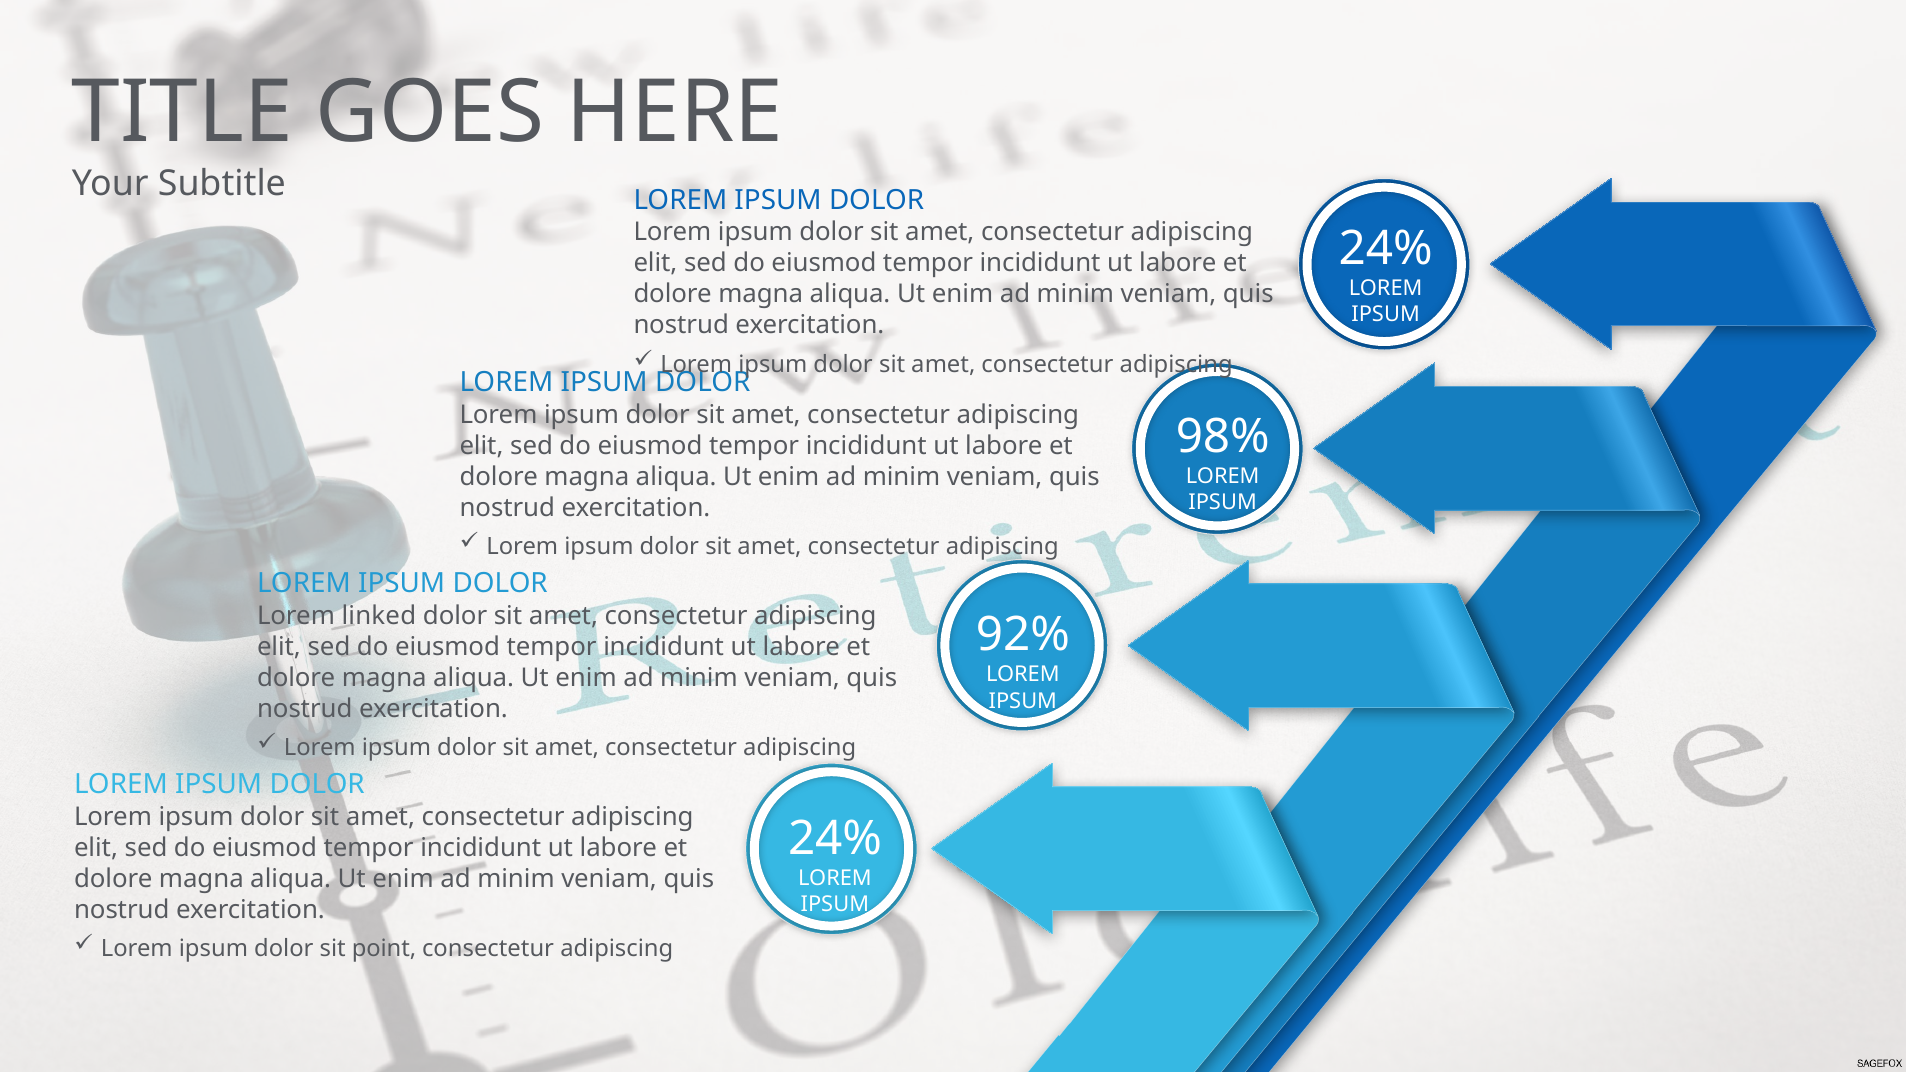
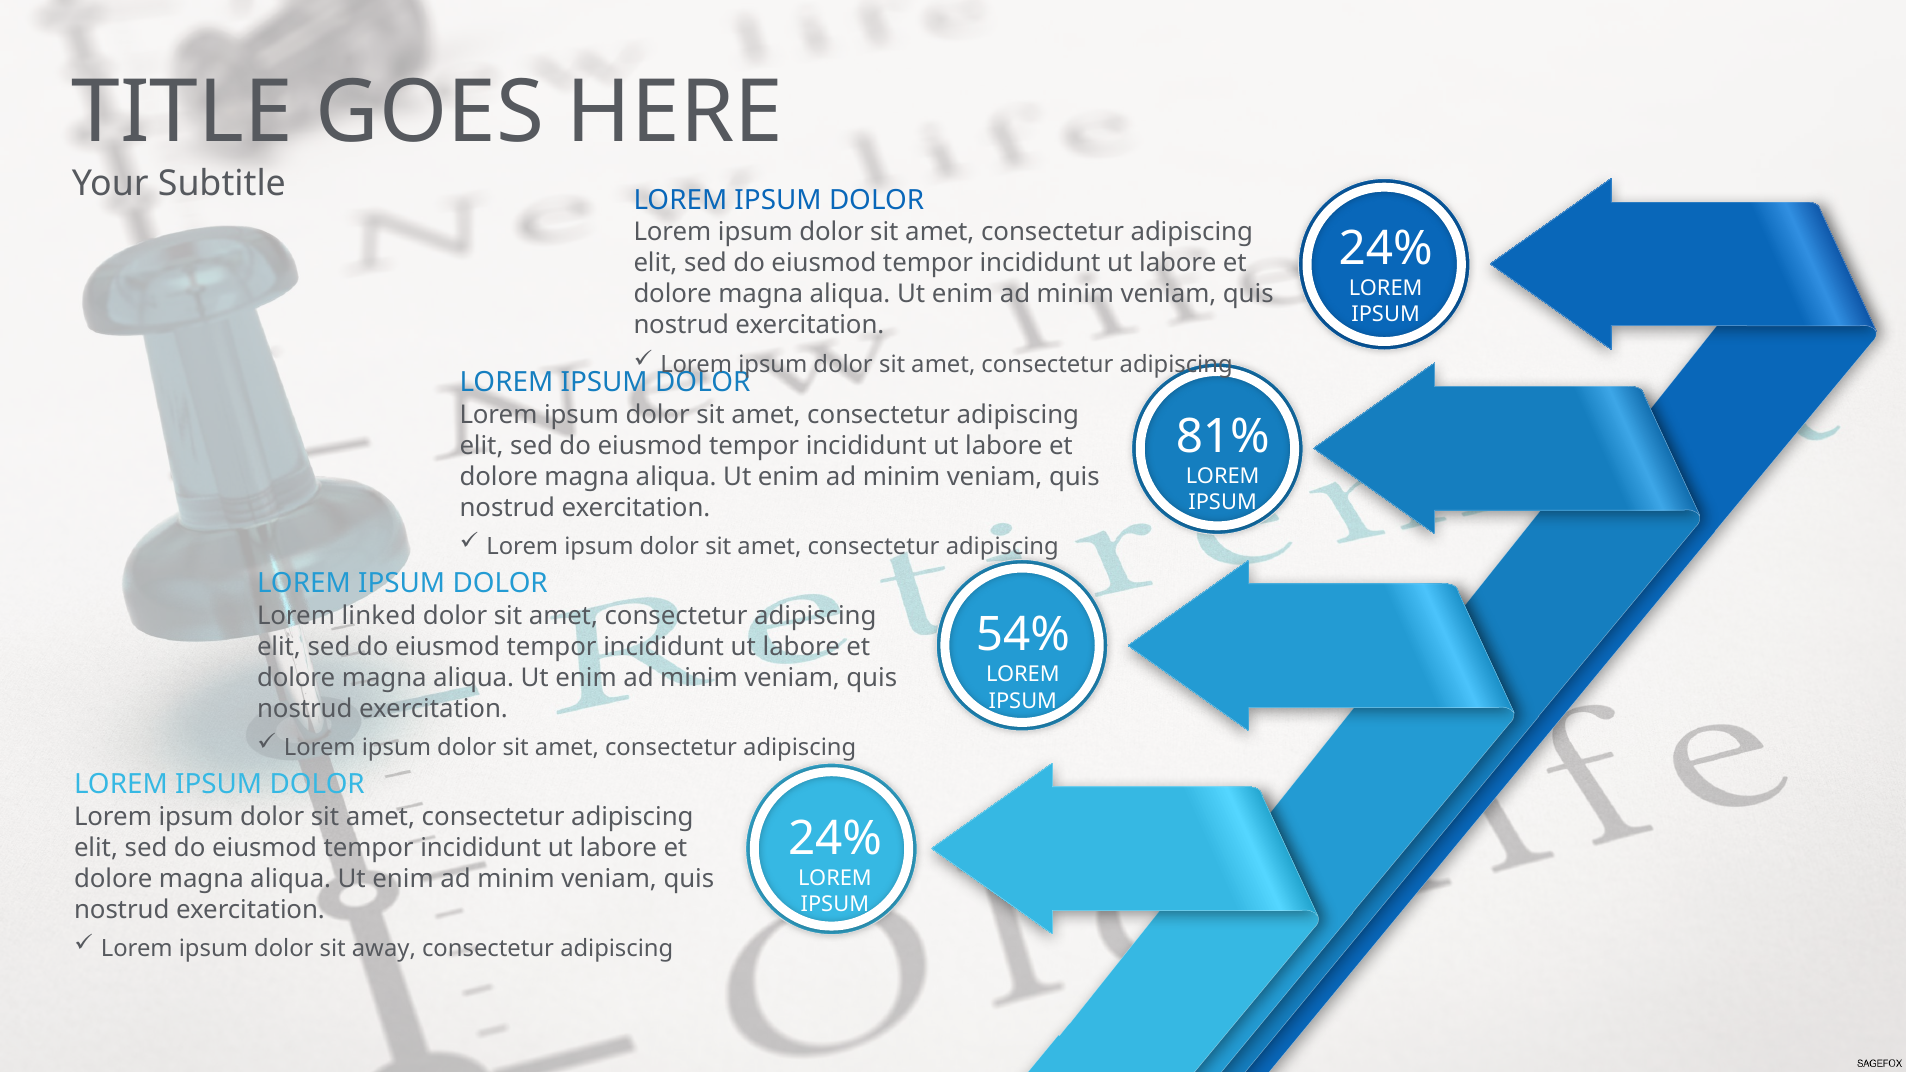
98%: 98% -> 81%
92%: 92% -> 54%
point: point -> away
